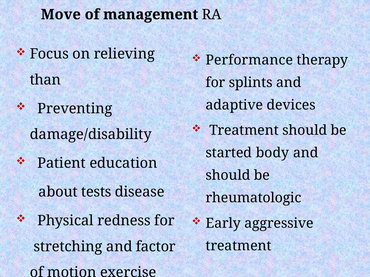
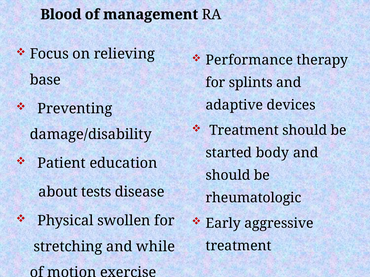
Move: Move -> Blood
than: than -> base
redness: redness -> swollen
factor: factor -> while
